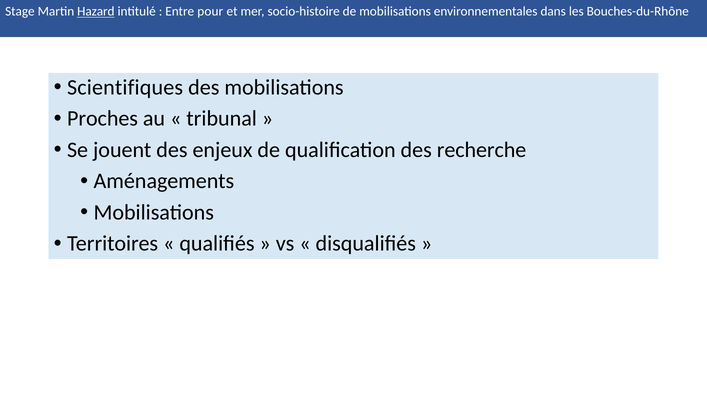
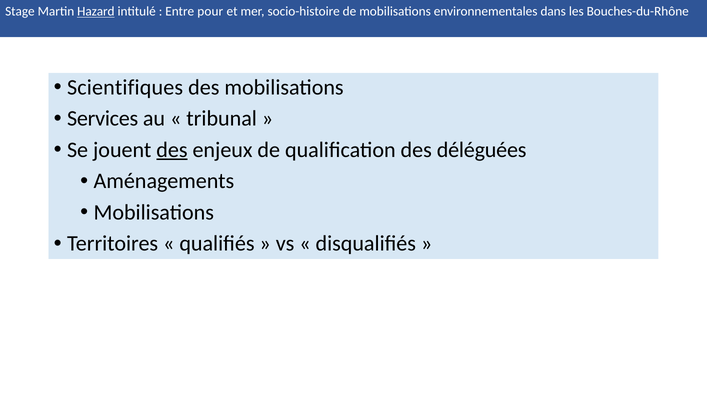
Proches: Proches -> Services
des at (172, 150) underline: none -> present
recherche: recherche -> déléguées
